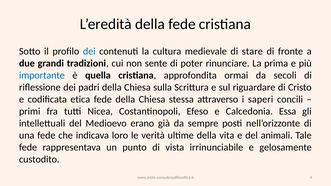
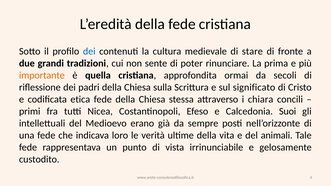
importante colour: blue -> orange
riguardare: riguardare -> significato
saperi: saperi -> chiara
Essa: Essa -> Suoi
